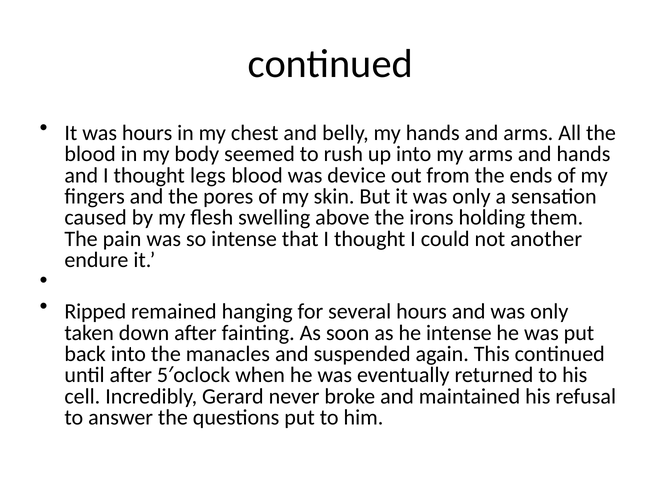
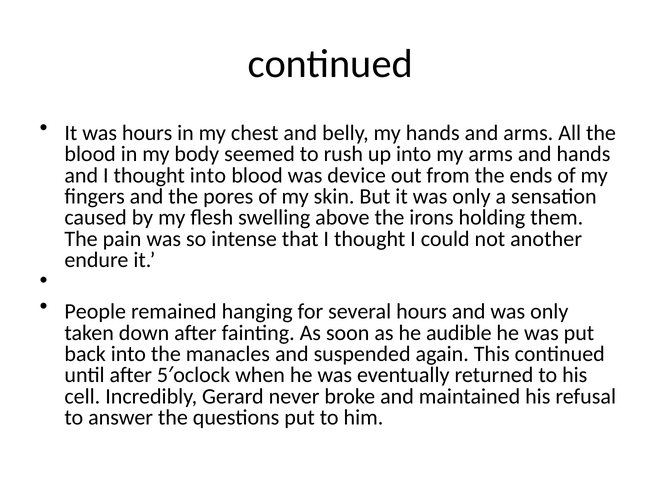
thought legs: legs -> into
Ripped: Ripped -> People
he intense: intense -> audible
